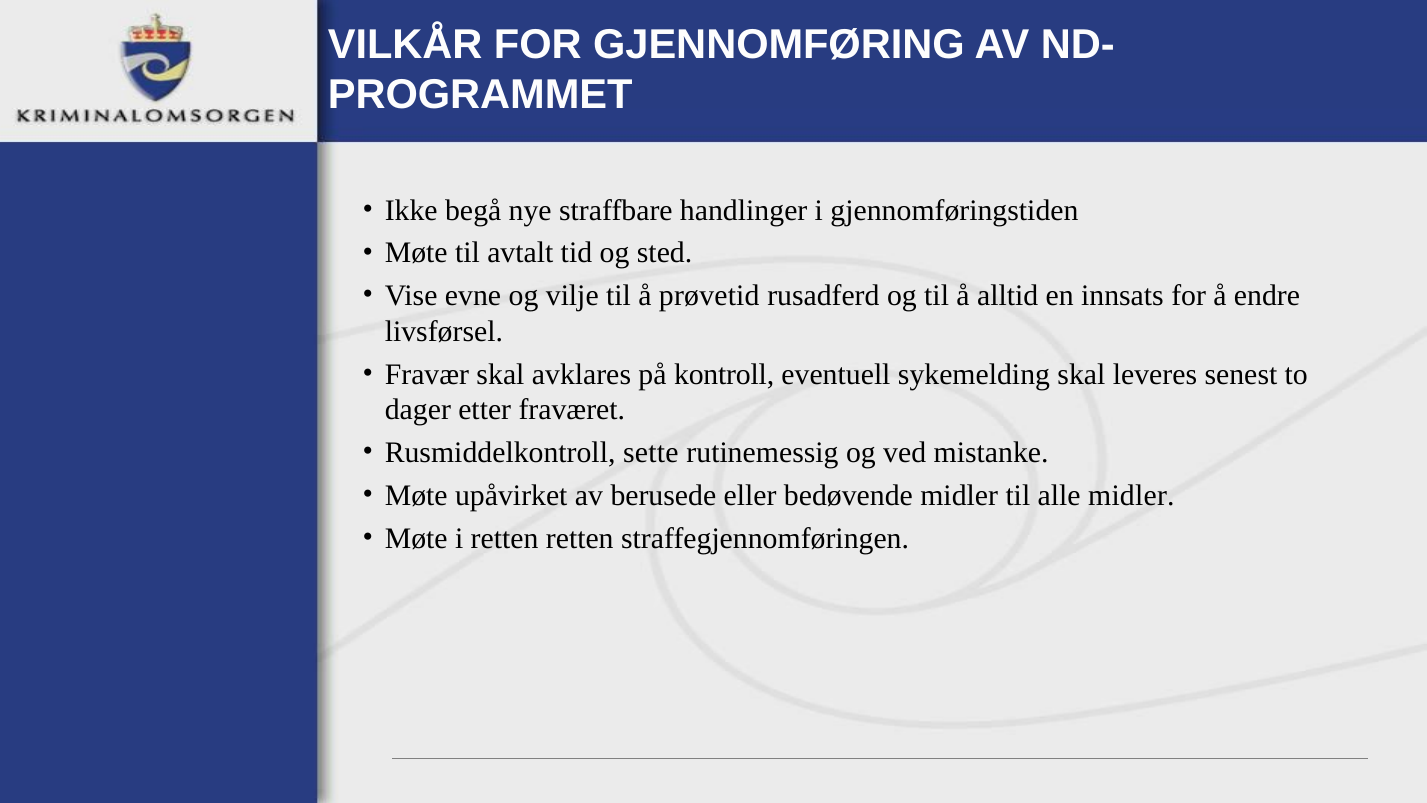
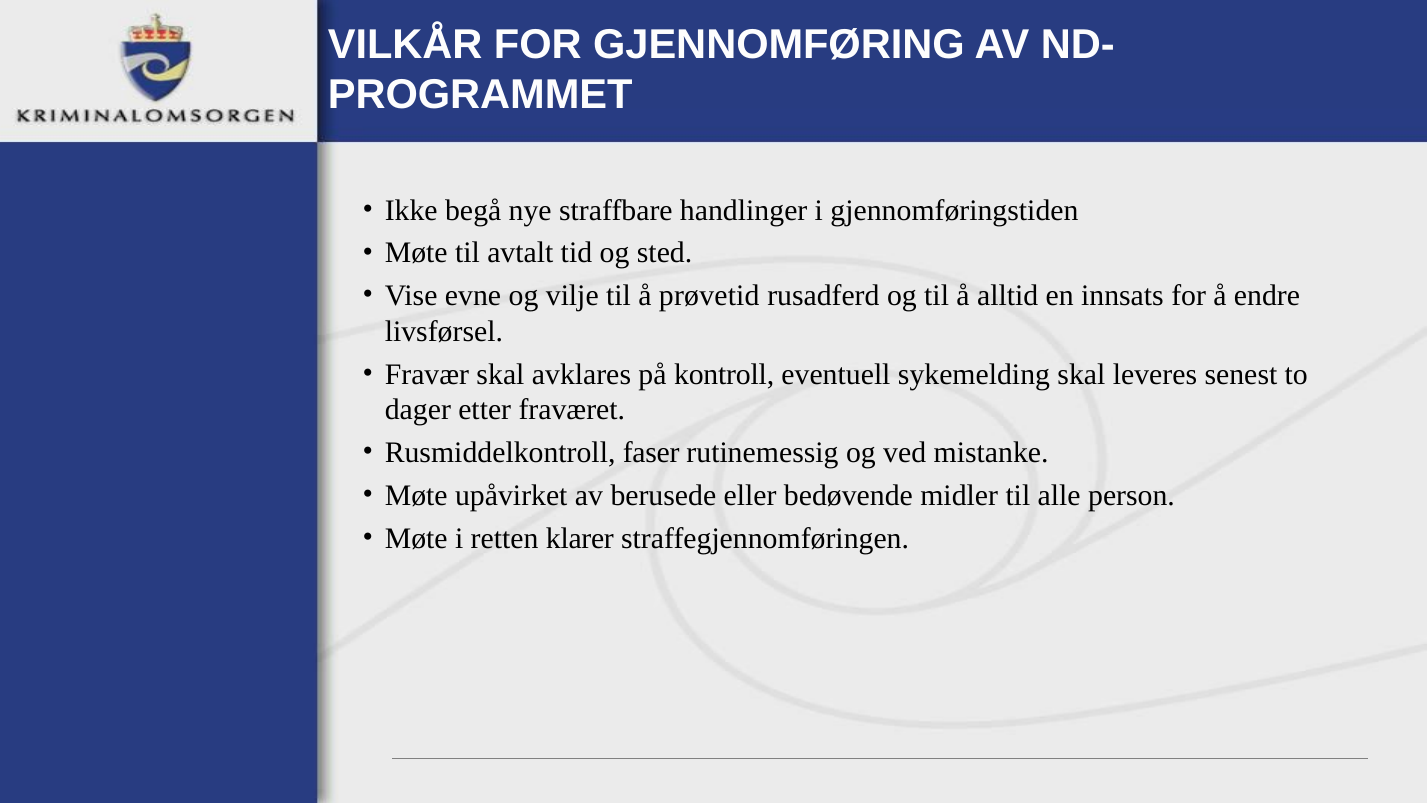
sette: sette -> faser
alle midler: midler -> person
retten retten: retten -> klarer
